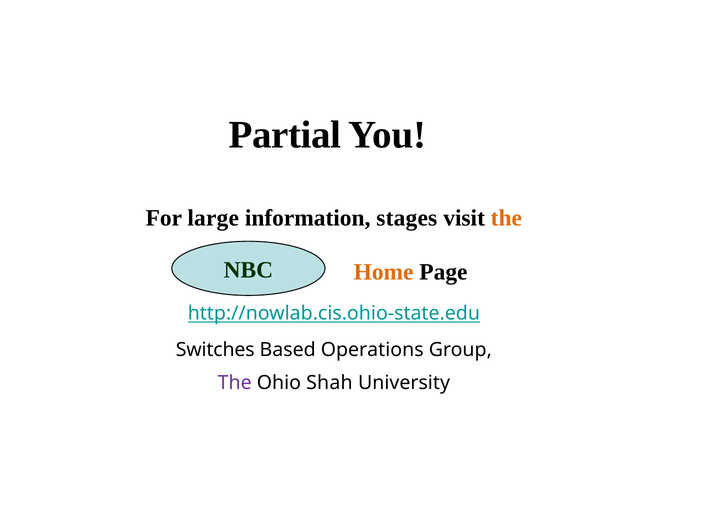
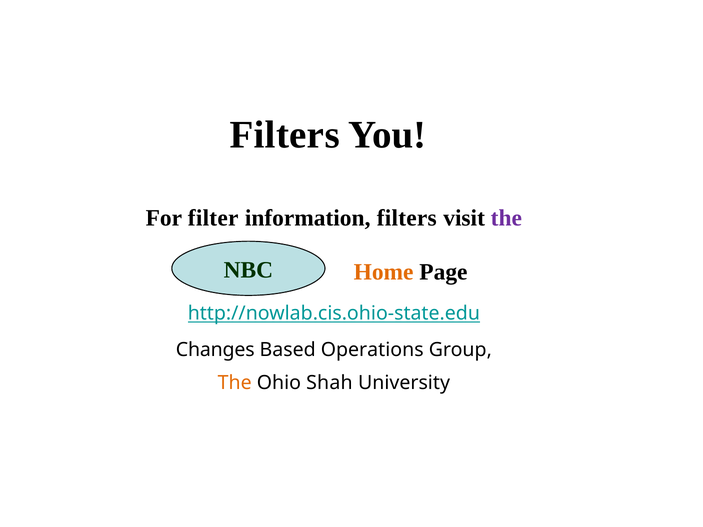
Partial at (285, 135): Partial -> Filters
large: large -> filter
information stages: stages -> filters
the at (506, 218) colour: orange -> purple
Switches: Switches -> Changes
The at (235, 383) colour: purple -> orange
